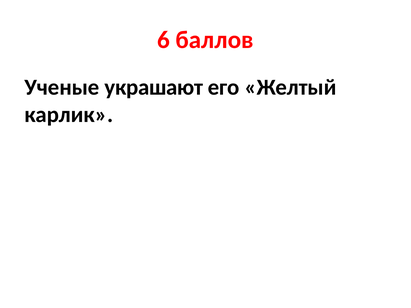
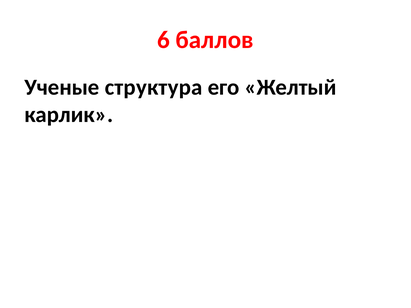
украшают: украшают -> структура
